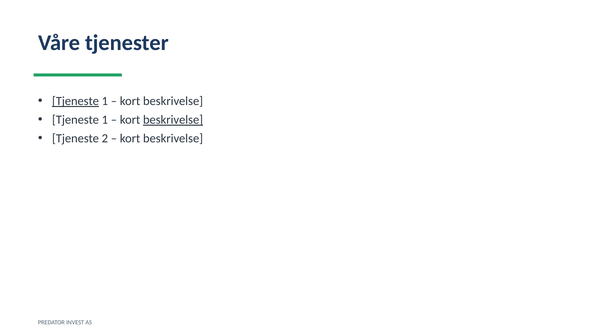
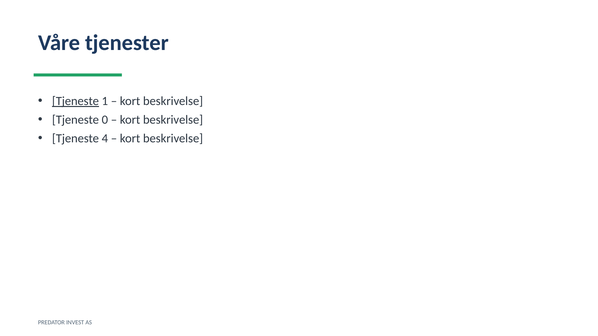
1 at (105, 120): 1 -> 0
beskrivelse at (173, 120) underline: present -> none
2: 2 -> 4
